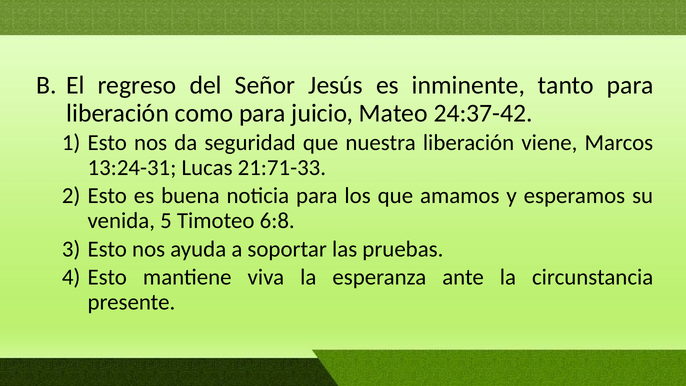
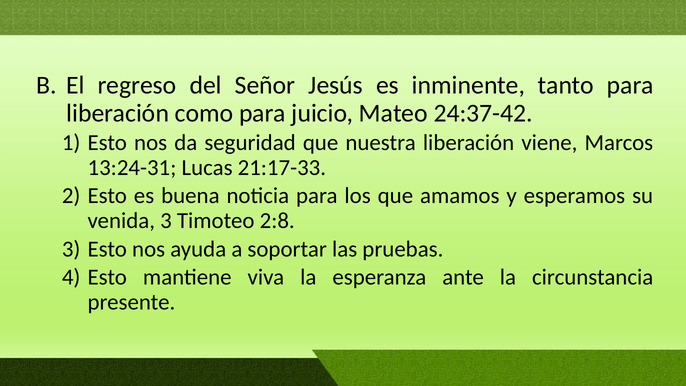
21:71-33: 21:71-33 -> 21:17-33
venida 5: 5 -> 3
6:8: 6:8 -> 2:8
